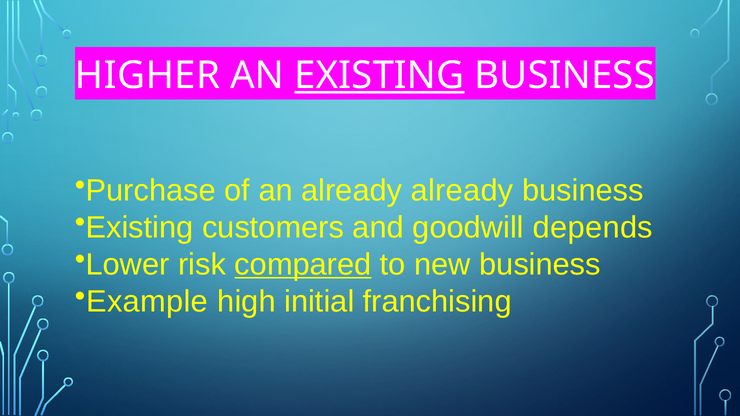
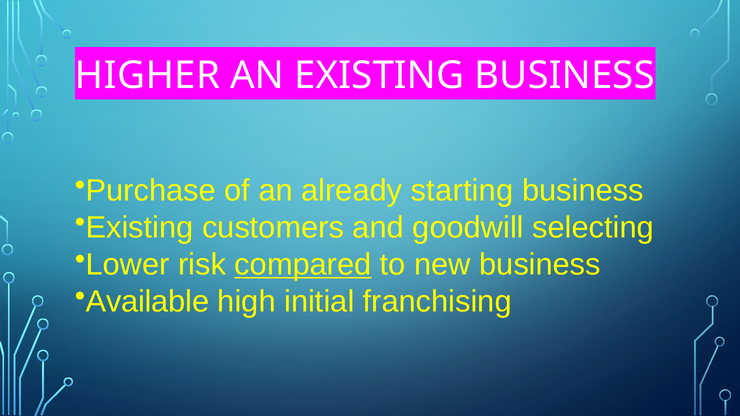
EXISTING at (379, 76) underline: present -> none
already already: already -> starting
depends: depends -> selecting
Example: Example -> Available
